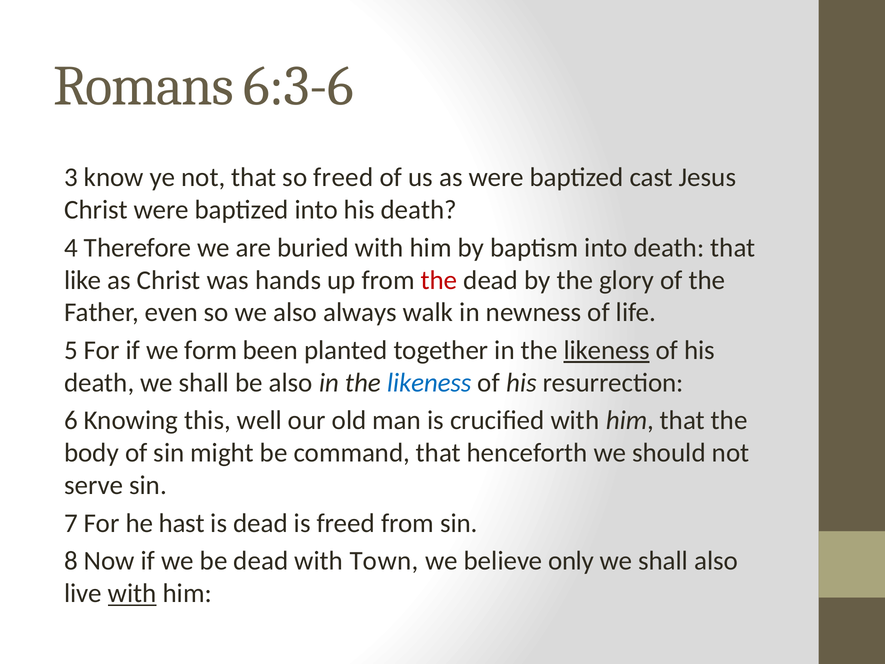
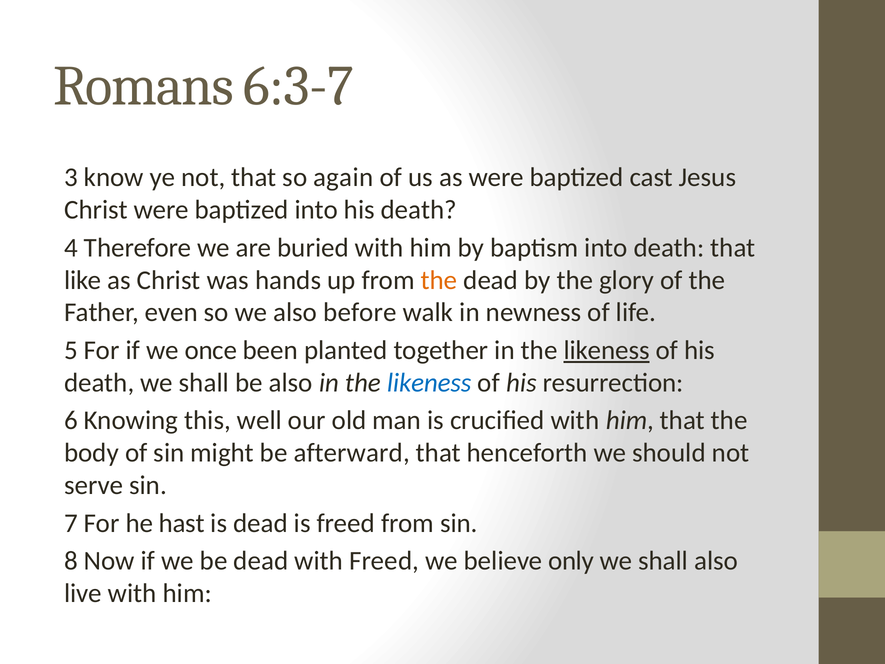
6:3-6: 6:3-6 -> 6:3-7
so freed: freed -> again
the at (439, 280) colour: red -> orange
always: always -> before
form: form -> once
command: command -> afterward
with Town: Town -> Freed
with at (132, 593) underline: present -> none
